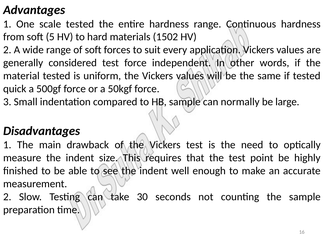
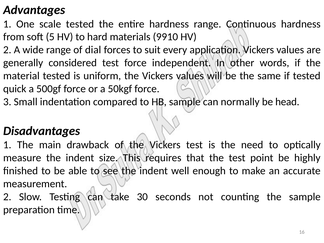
1502: 1502 -> 9910
of soft: soft -> dial
large: large -> head
